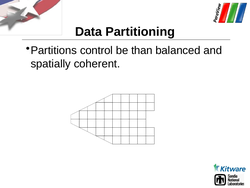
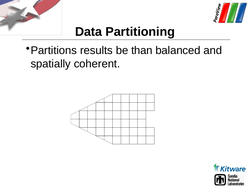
control: control -> results
